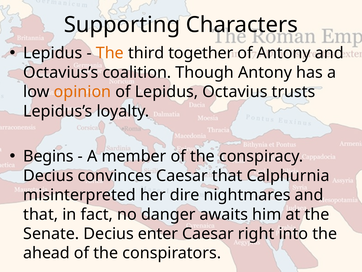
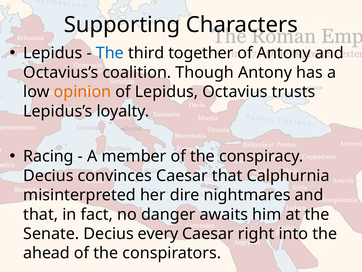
The at (110, 53) colour: orange -> blue
Begins: Begins -> Racing
enter: enter -> every
